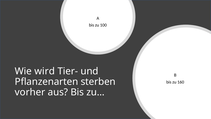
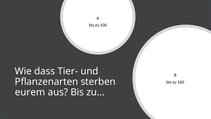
wird: wird -> dass
vorher: vorher -> eurem
